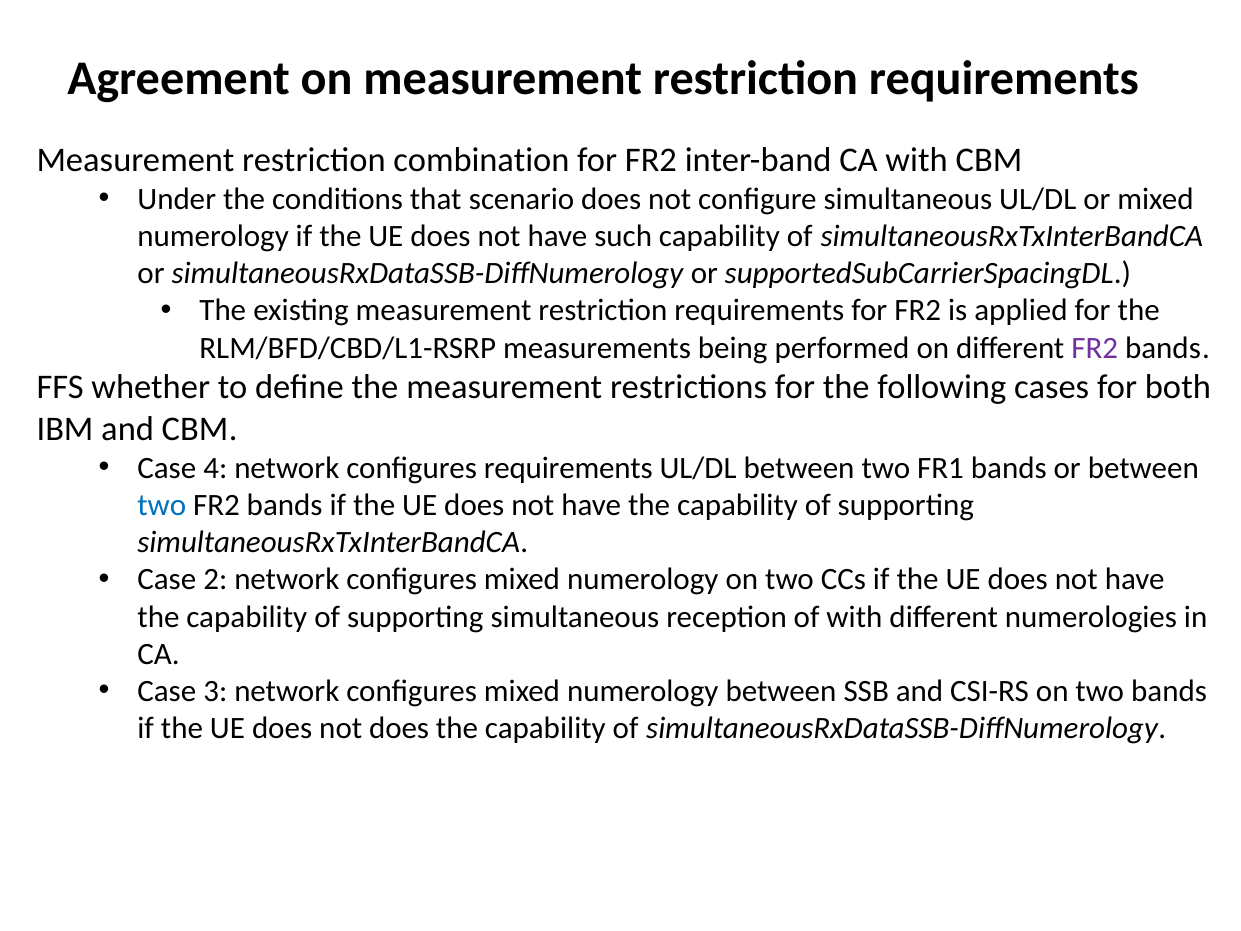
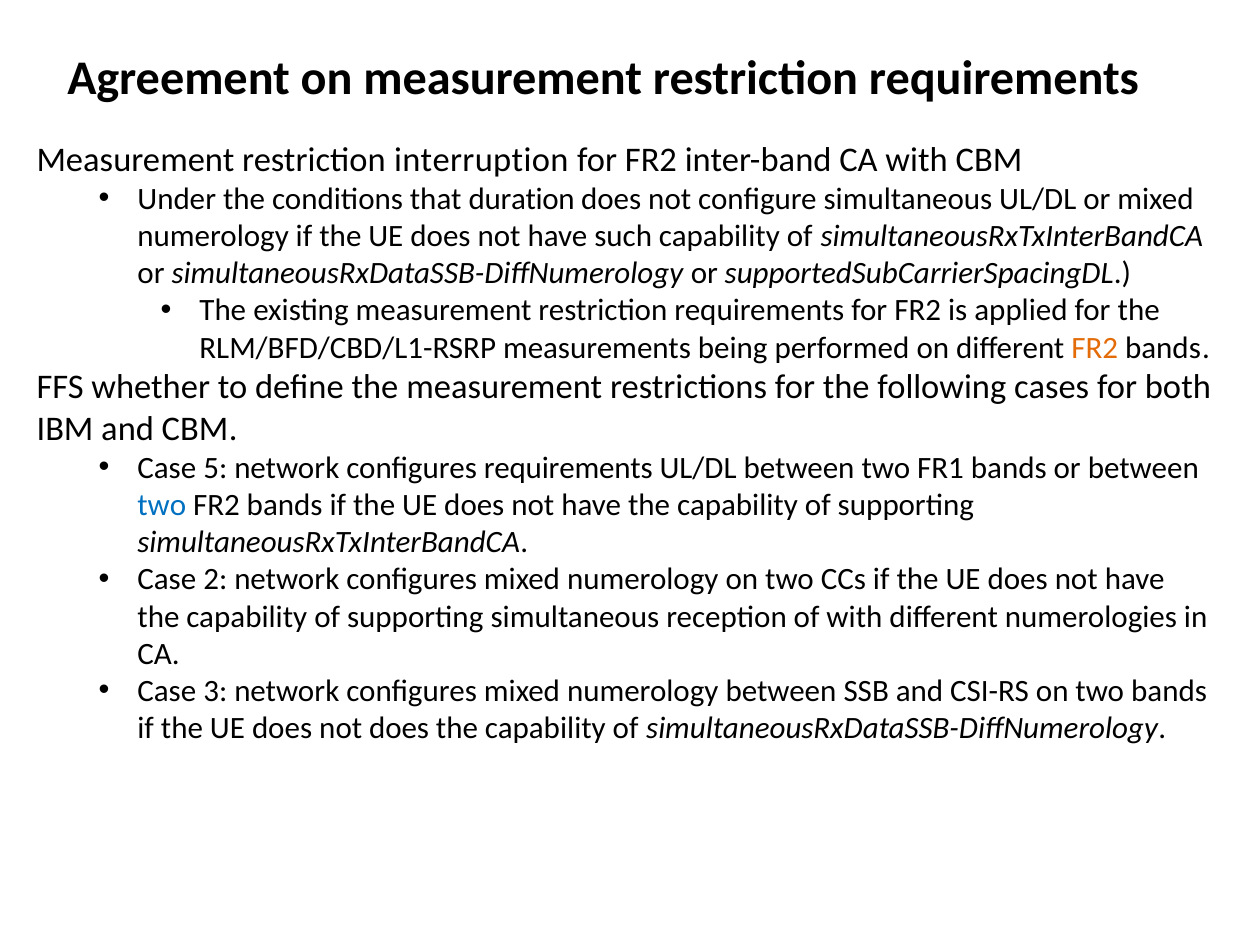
combination: combination -> interruption
scenario: scenario -> duration
FR2 at (1095, 348) colour: purple -> orange
4: 4 -> 5
